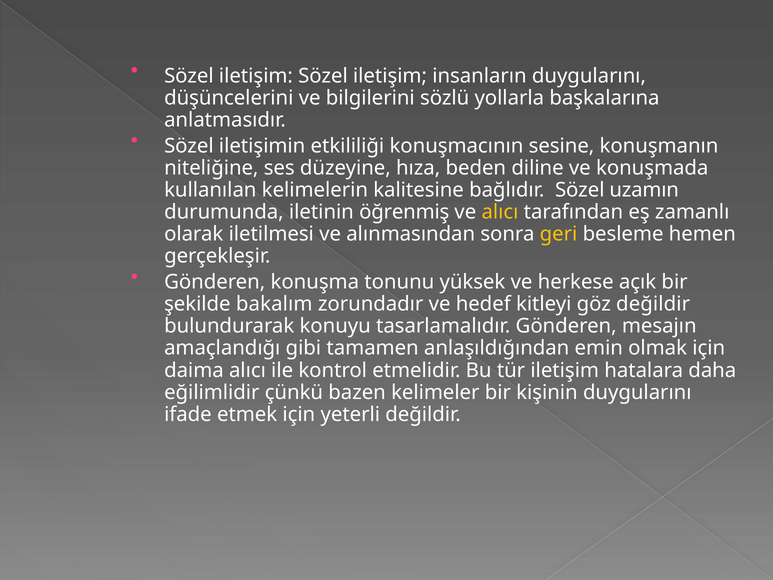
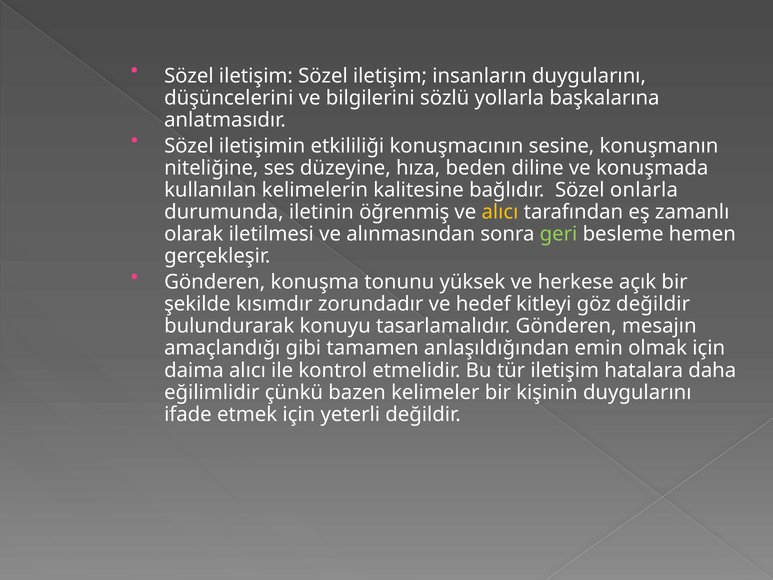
uzamın: uzamın -> onlarla
geri colour: yellow -> light green
bakalım: bakalım -> kısımdır
